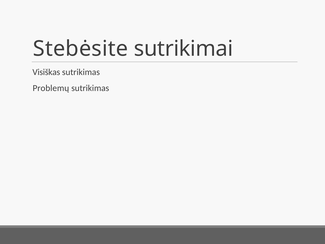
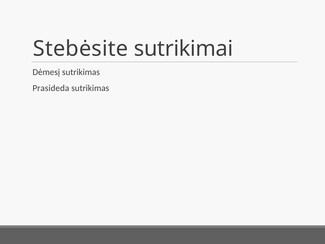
Visiškas: Visiškas -> Dėmesį
Problemų: Problemų -> Prasideda
